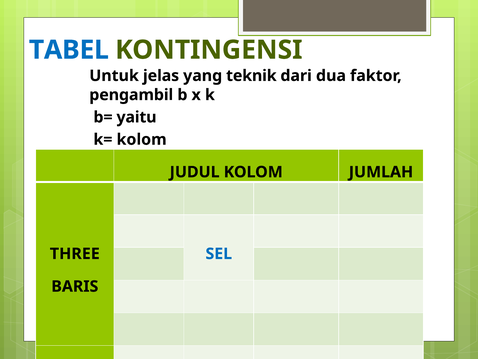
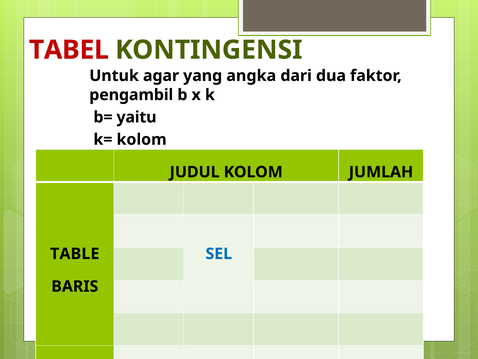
TABEL colour: blue -> red
jelas: jelas -> agar
teknik: teknik -> angka
THREE: THREE -> TABLE
